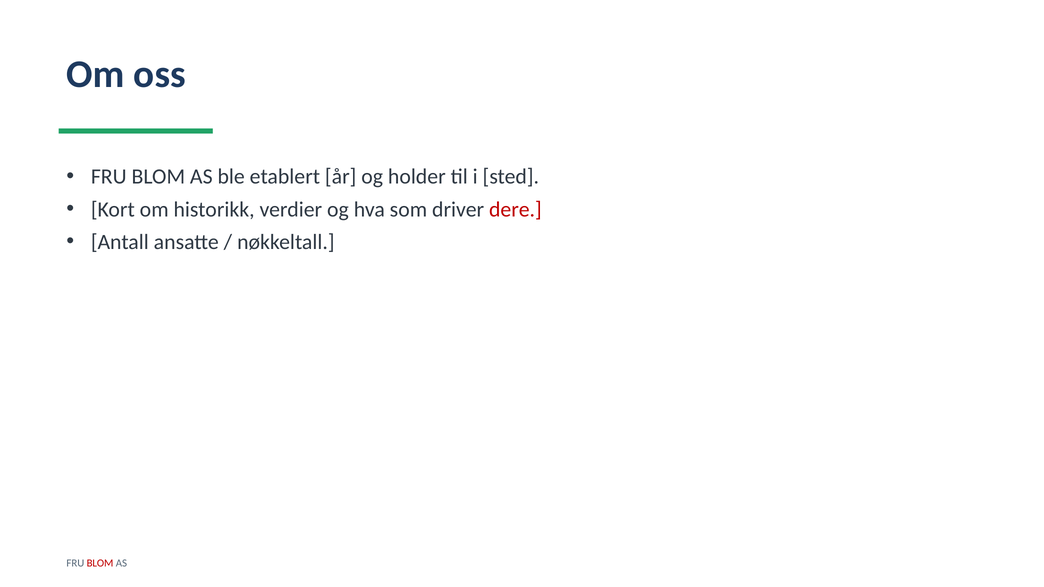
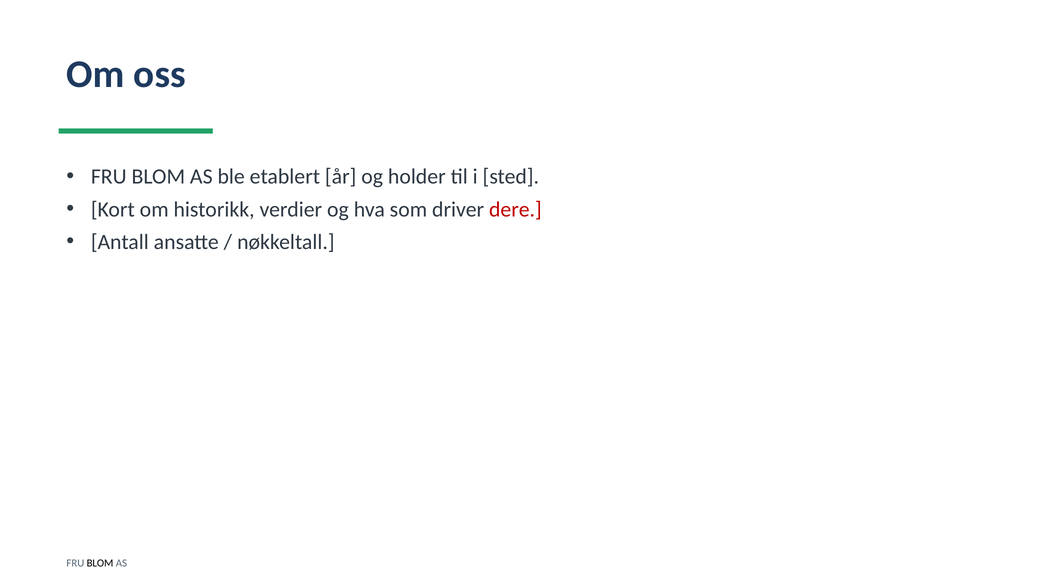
BLOM at (100, 563) colour: red -> black
